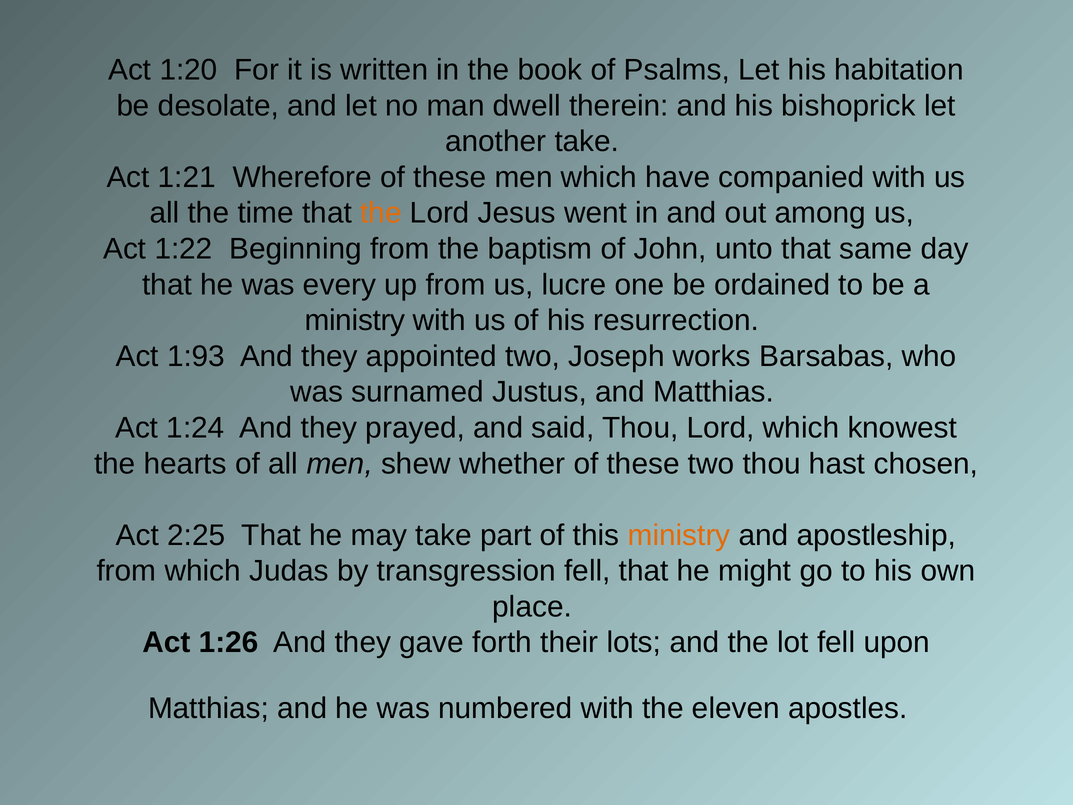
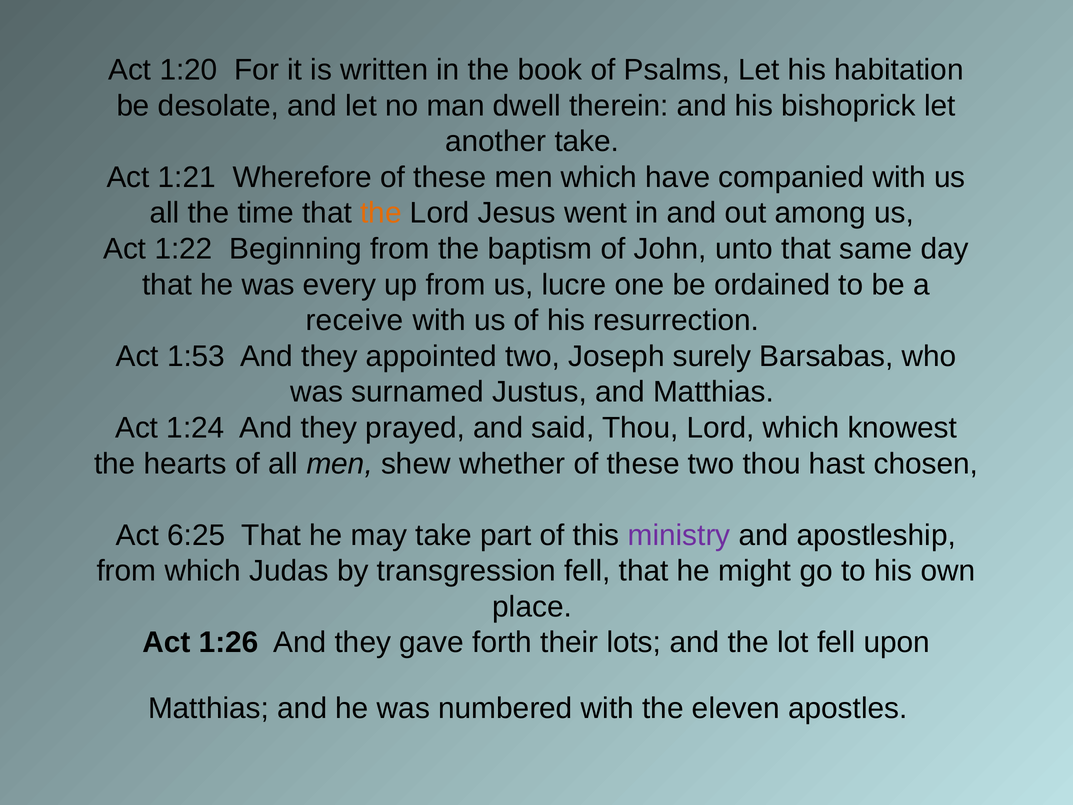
ministry at (355, 320): ministry -> receive
1:93: 1:93 -> 1:53
works: works -> surely
2:25: 2:25 -> 6:25
ministry at (679, 535) colour: orange -> purple
